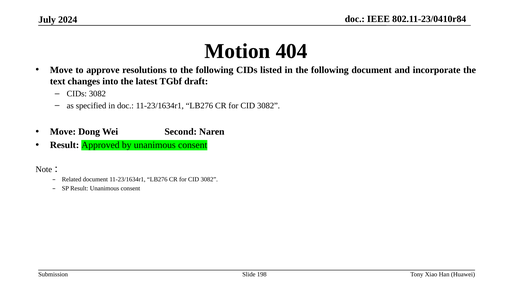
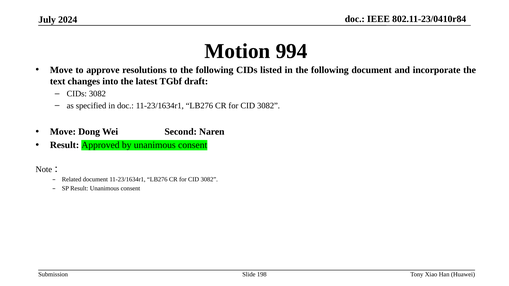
404: 404 -> 994
